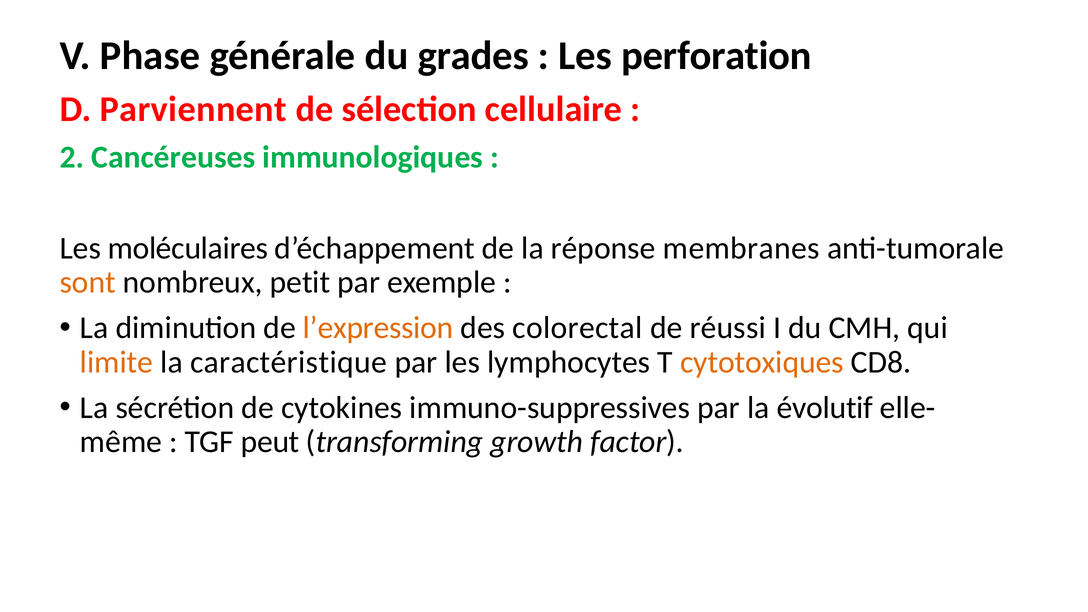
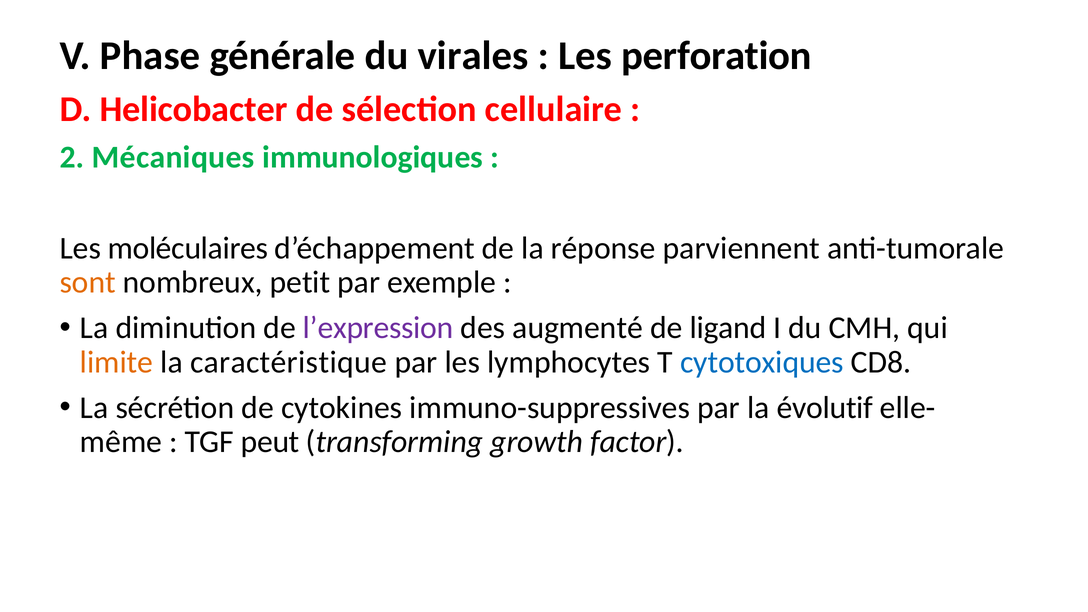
grades: grades -> virales
Parviennent: Parviennent -> Helicobacter
Cancéreuses: Cancéreuses -> Mécaniques
membranes: membranes -> parviennent
l’expression colour: orange -> purple
colorectal: colorectal -> augmenté
réussi: réussi -> ligand
cytotoxiques colour: orange -> blue
